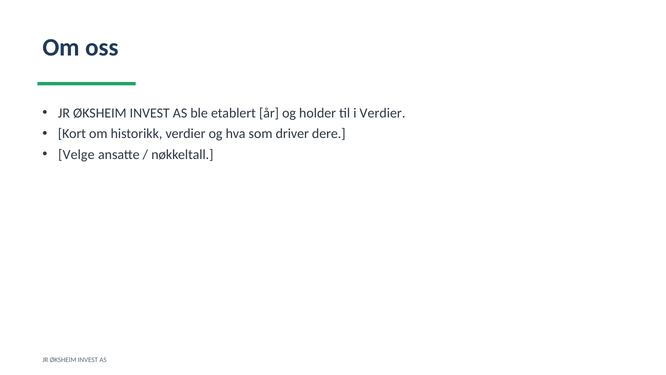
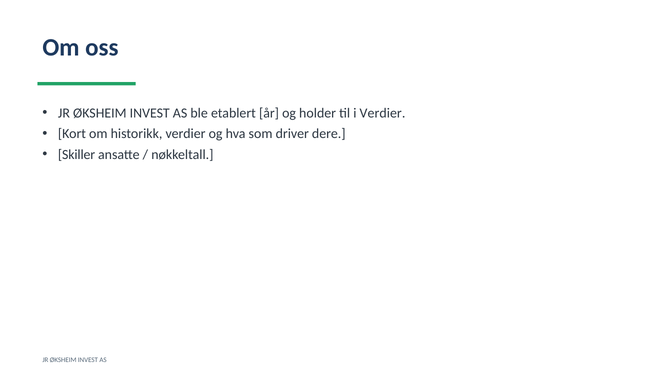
Velge: Velge -> Skiller
